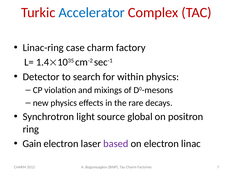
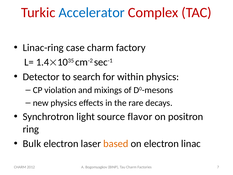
global: global -> flavor
Gain: Gain -> Bulk
based colour: purple -> orange
